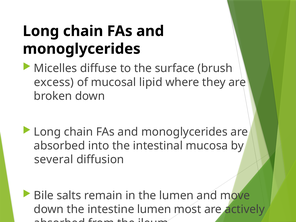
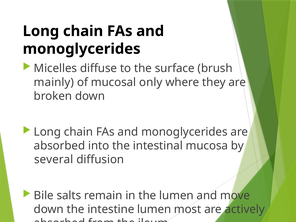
excess: excess -> mainly
lipid: lipid -> only
